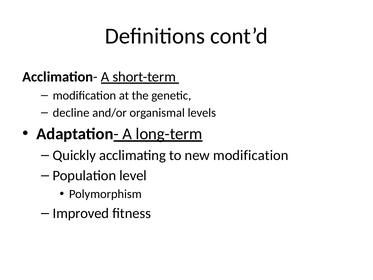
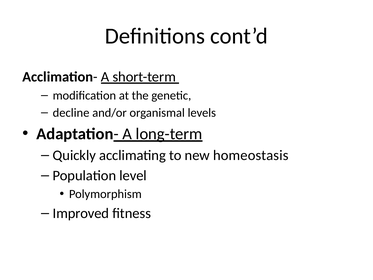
new modification: modification -> homeostasis
